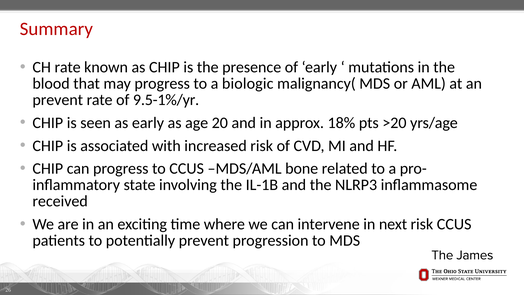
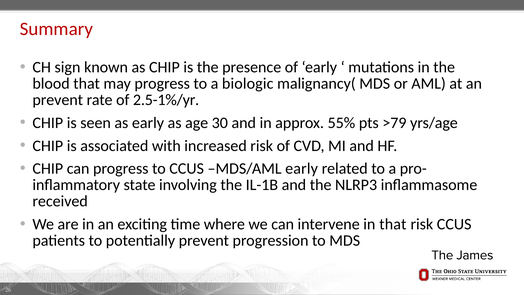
CH rate: rate -> sign
9.5-1%/yr: 9.5-1%/yr -> 2.5-1%/yr
20: 20 -> 30
18%: 18% -> 55%
>20: >20 -> >79
MDS/AML bone: bone -> early
in next: next -> that
